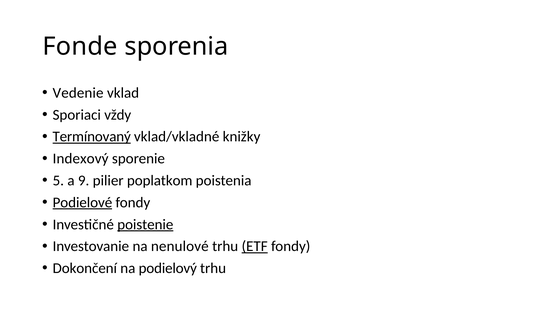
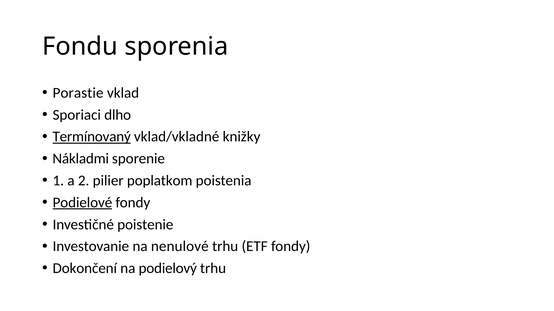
Fonde: Fonde -> Fondu
Vedenie: Vedenie -> Porastie
vždy: vždy -> dlho
Indexový: Indexový -> Nákladmi
5: 5 -> 1
9: 9 -> 2
poistenie underline: present -> none
ETF underline: present -> none
